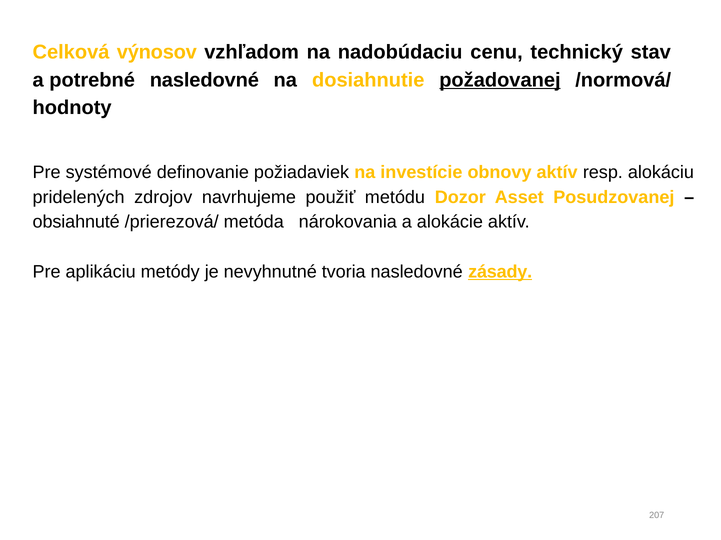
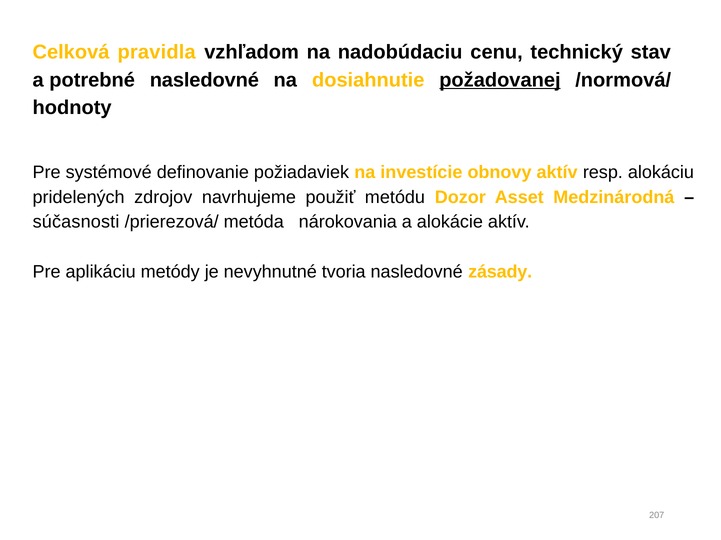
výnosov: výnosov -> pravidla
Posudzovanej: Posudzovanej -> Medzinárodná
obsiahnuté: obsiahnuté -> súčasnosti
zásady underline: present -> none
